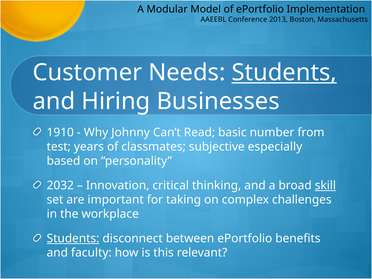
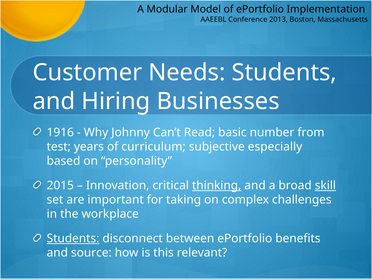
Students at (284, 73) underline: present -> none
1910: 1910 -> 1916
classmates: classmates -> curriculum
2032: 2032 -> 2015
thinking underline: none -> present
faculty: faculty -> source
